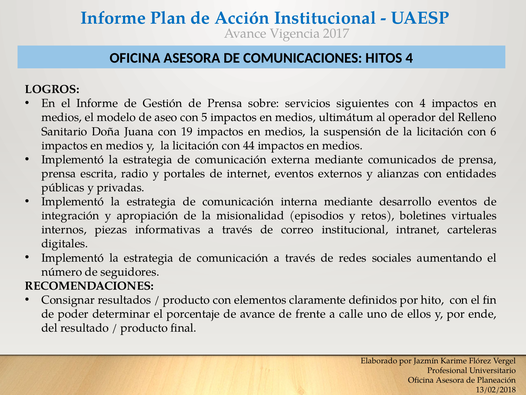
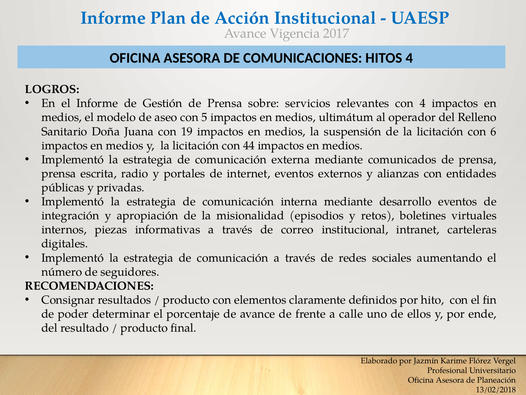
siguientes: siguientes -> relevantes
